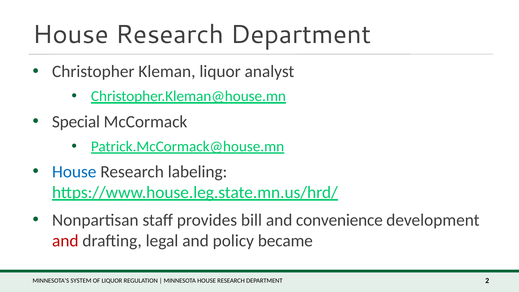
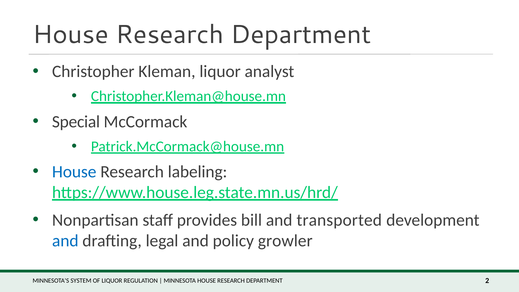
convenience: convenience -> transported
and at (65, 241) colour: red -> blue
became: became -> growler
